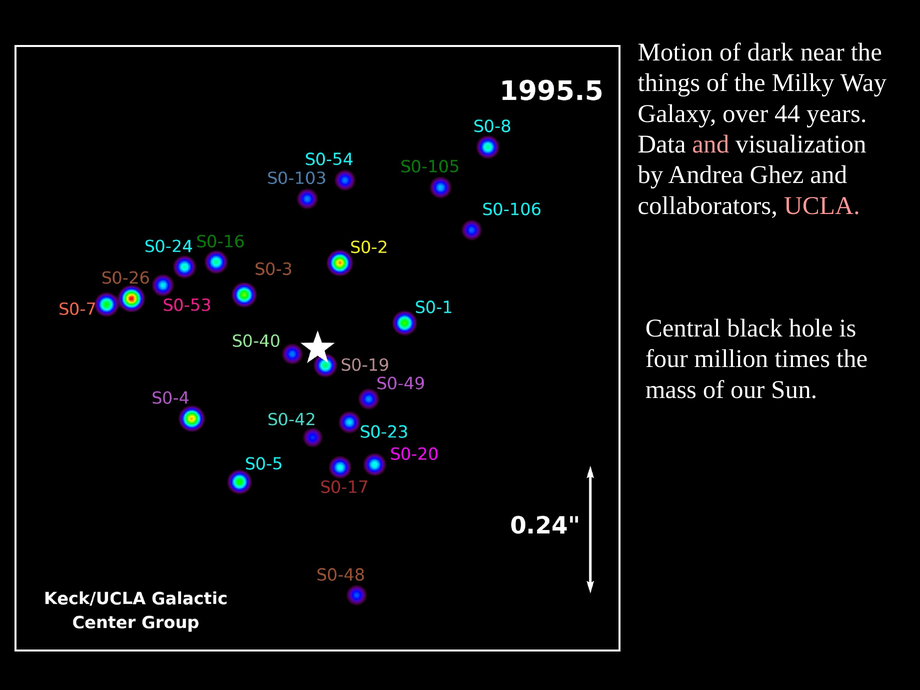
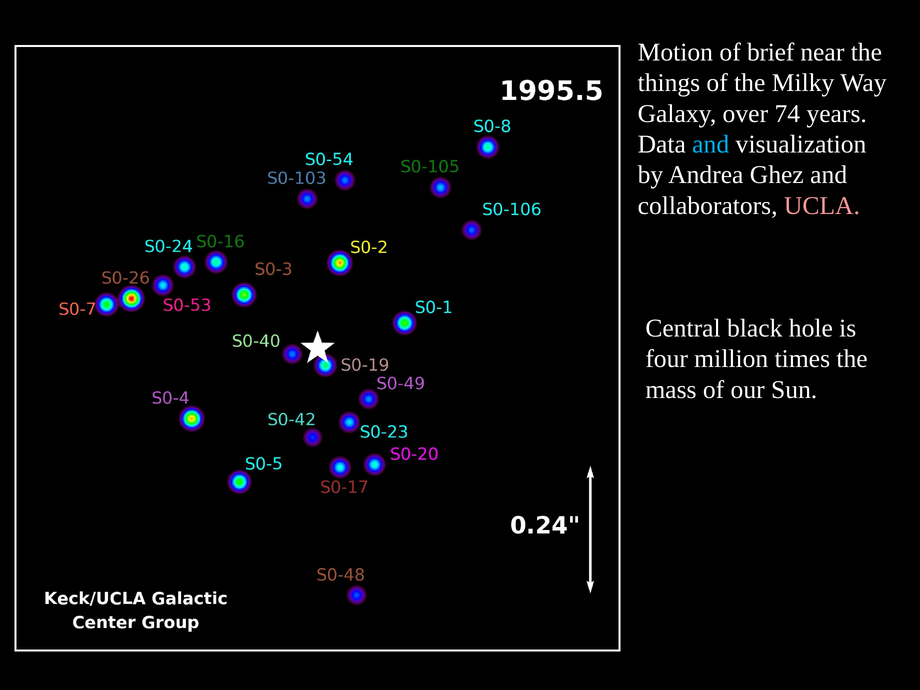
dark: dark -> brief
44: 44 -> 74
and at (711, 144) colour: pink -> light blue
